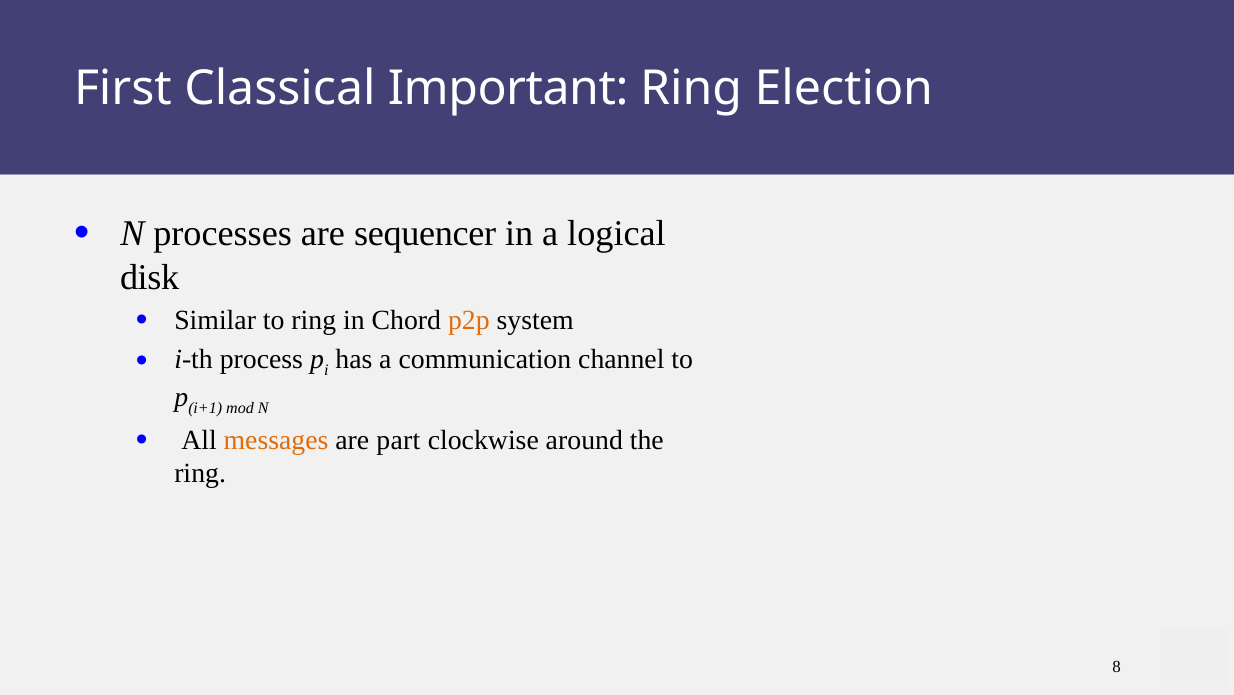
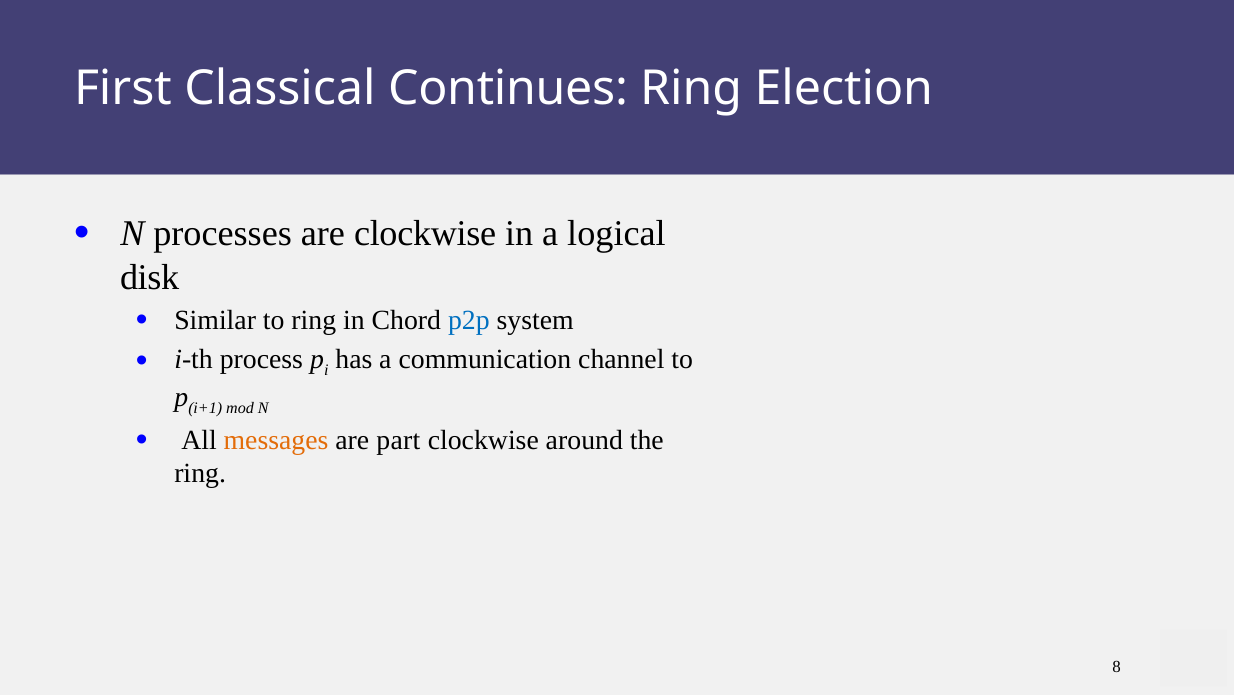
Important: Important -> Continues
are sequencer: sequencer -> clockwise
p2p colour: orange -> blue
